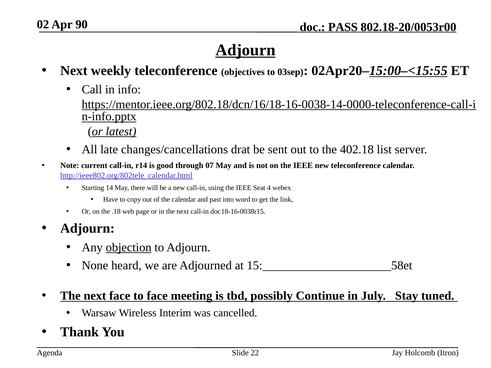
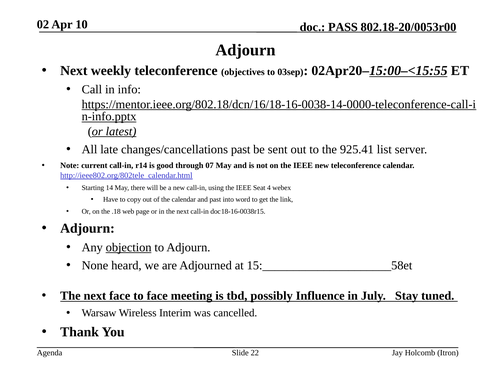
90: 90 -> 10
Adjourn at (245, 50) underline: present -> none
changes/cancellations drat: drat -> past
402.18: 402.18 -> 925.41
Continue: Continue -> Influence
